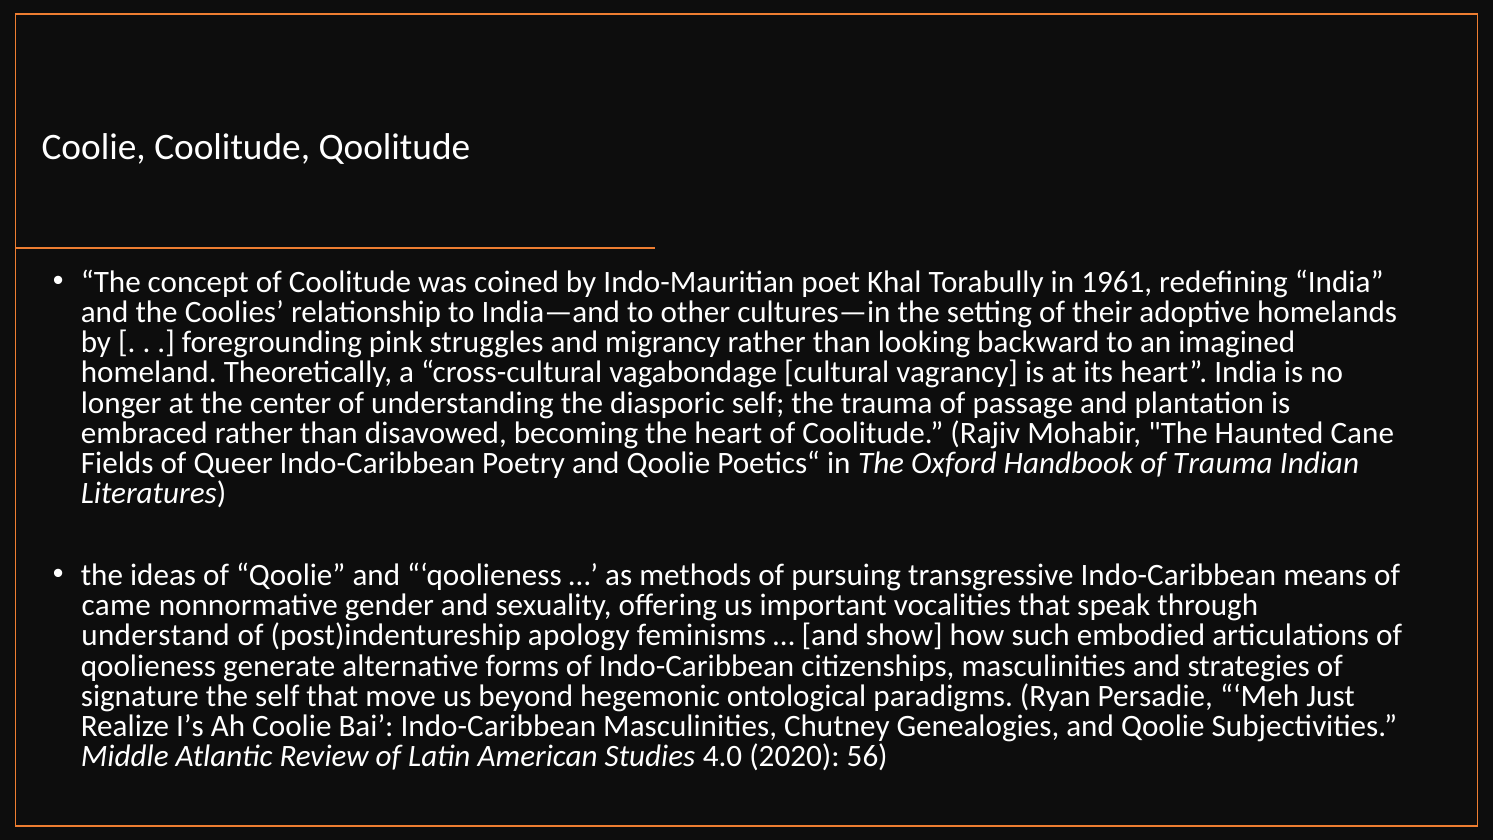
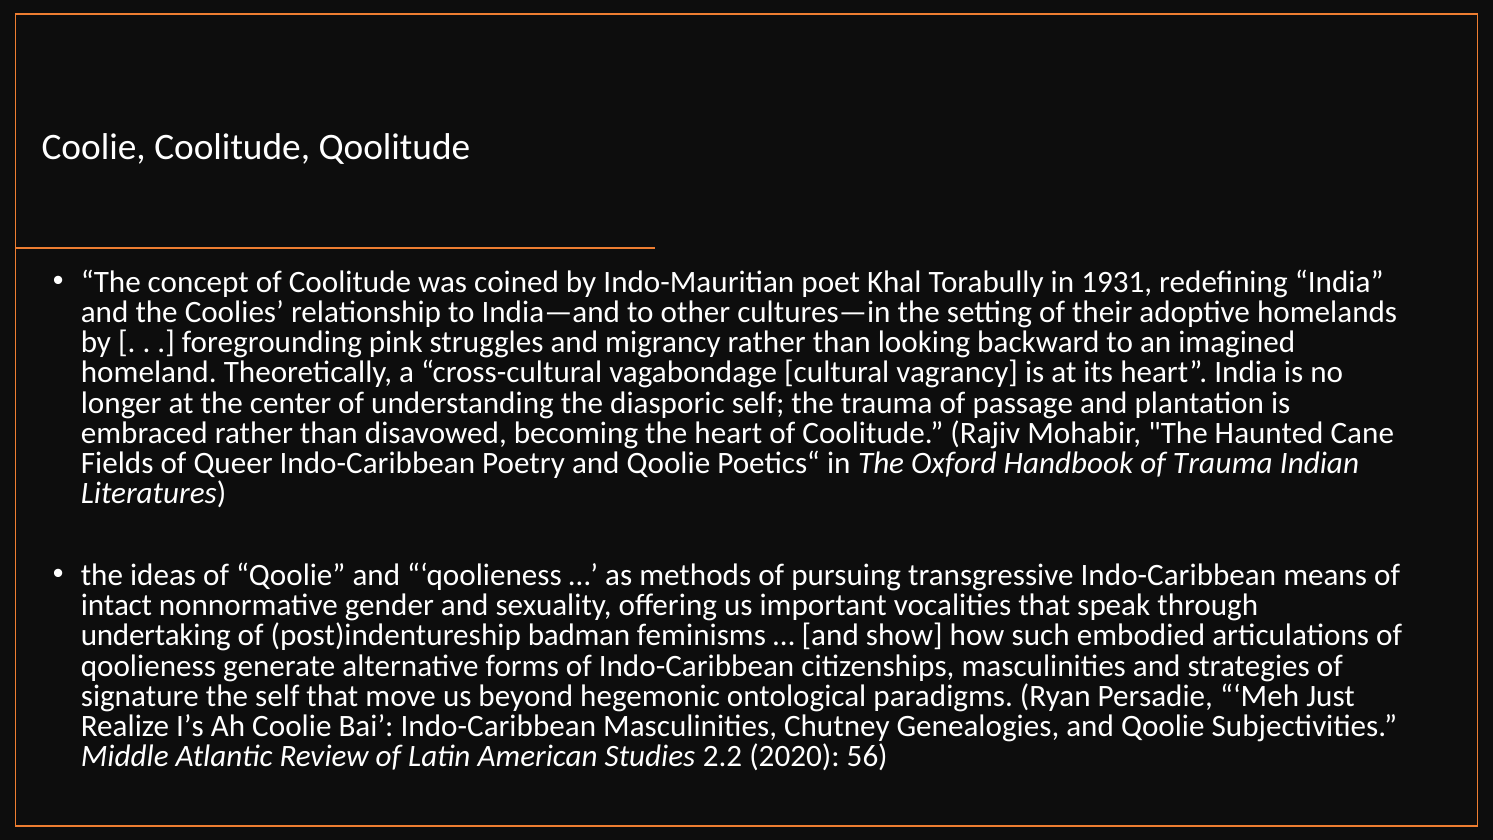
1961: 1961 -> 1931
came: came -> intact
understand: understand -> undertaking
apology: apology -> badman
4.0: 4.0 -> 2.2
